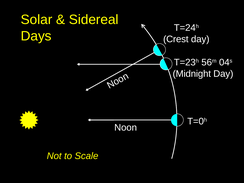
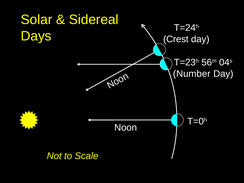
Midnight: Midnight -> Number
